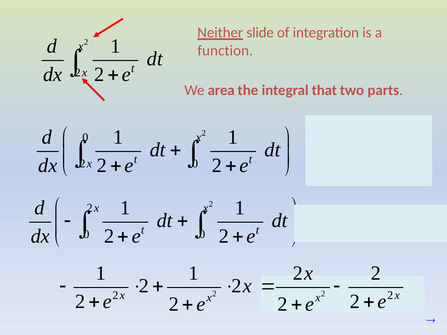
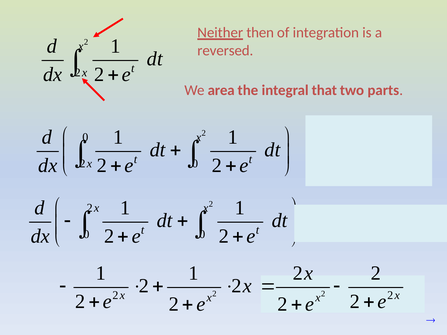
slide: slide -> then
function at (225, 51): function -> reversed
